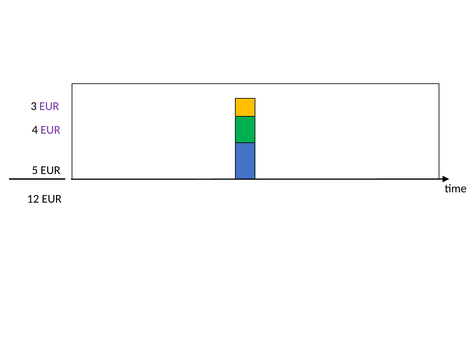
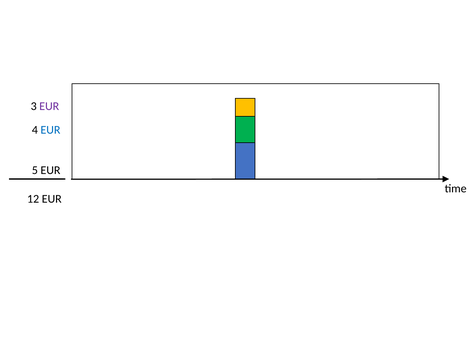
EUR at (50, 130) colour: purple -> blue
